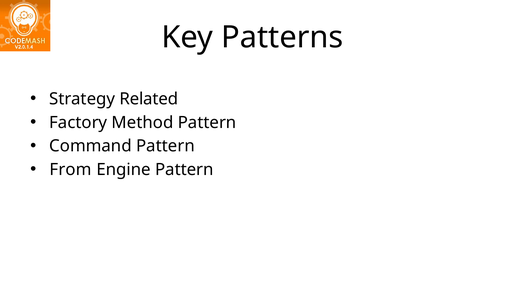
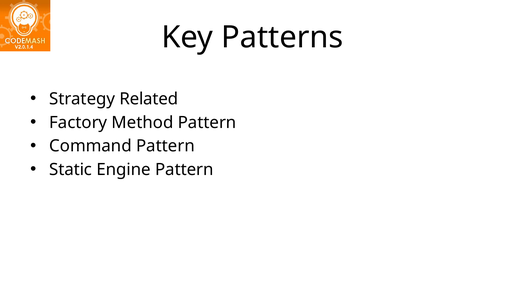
From: From -> Static
